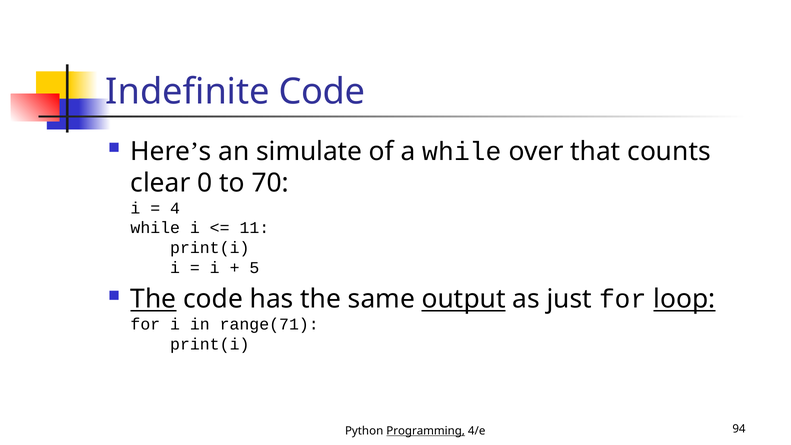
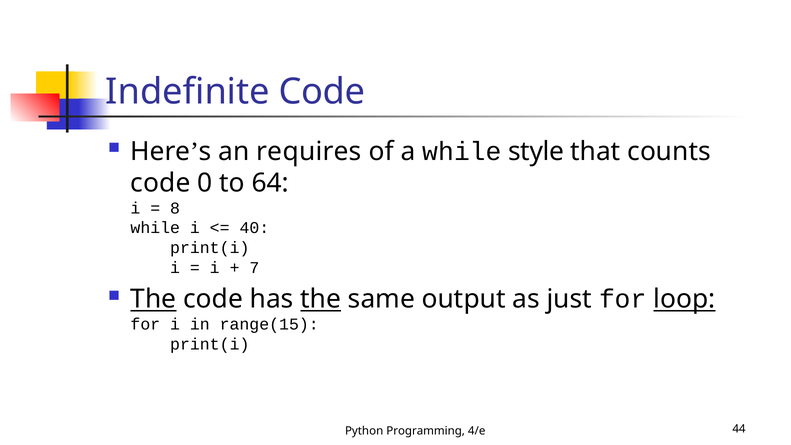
simulate: simulate -> requires
over: over -> style
clear at (161, 183): clear -> code
70: 70 -> 64
4: 4 -> 8
11: 11 -> 40
5: 5 -> 7
the at (321, 299) underline: none -> present
output underline: present -> none
range(71: range(71 -> range(15
Programming underline: present -> none
94: 94 -> 44
